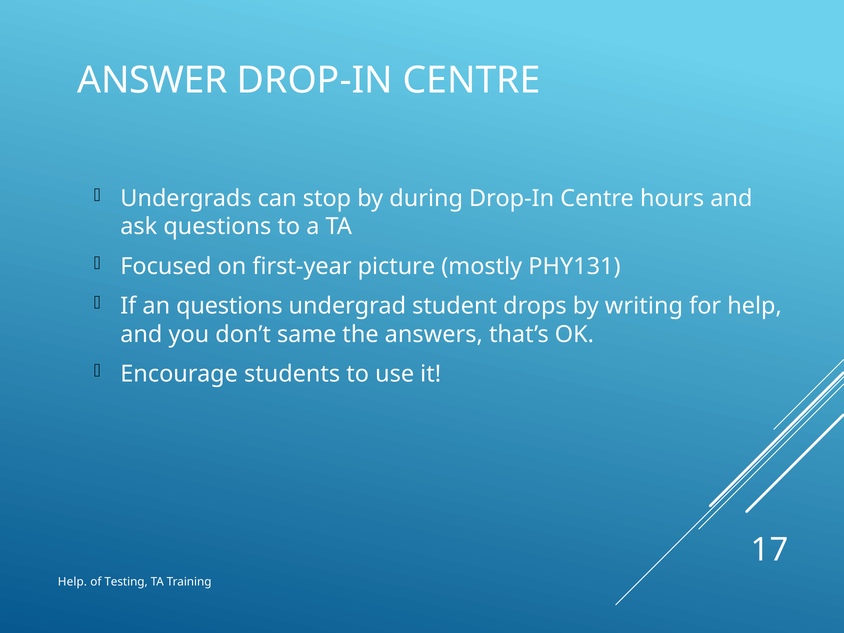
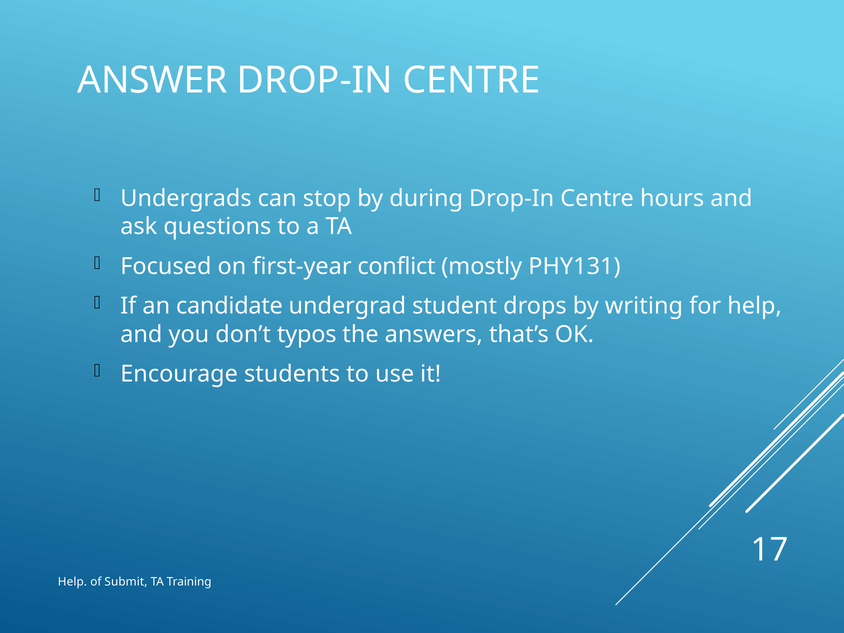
picture: picture -> conflict
an questions: questions -> candidate
same: same -> typos
Testing: Testing -> Submit
